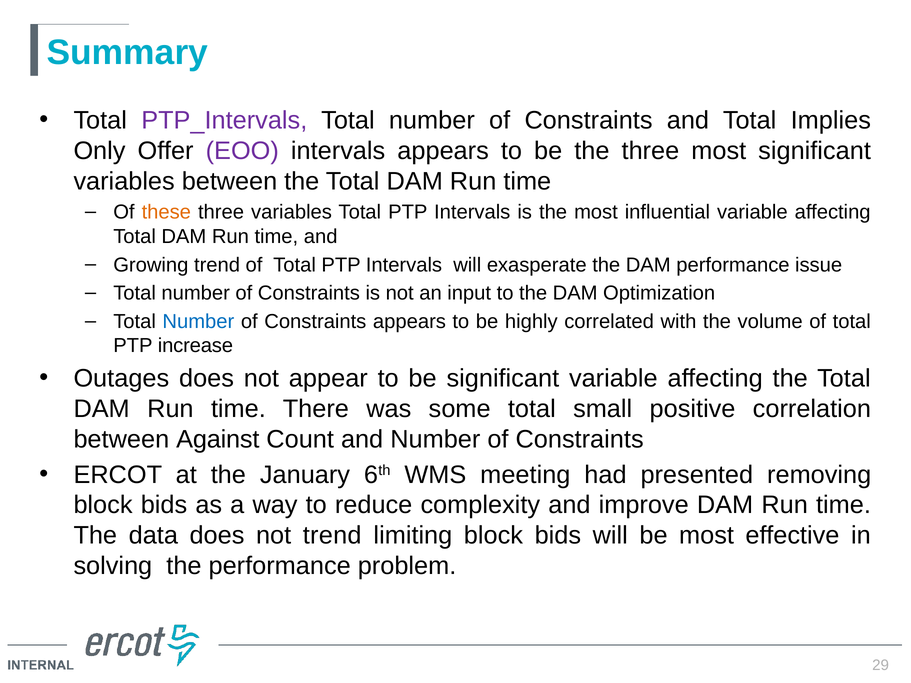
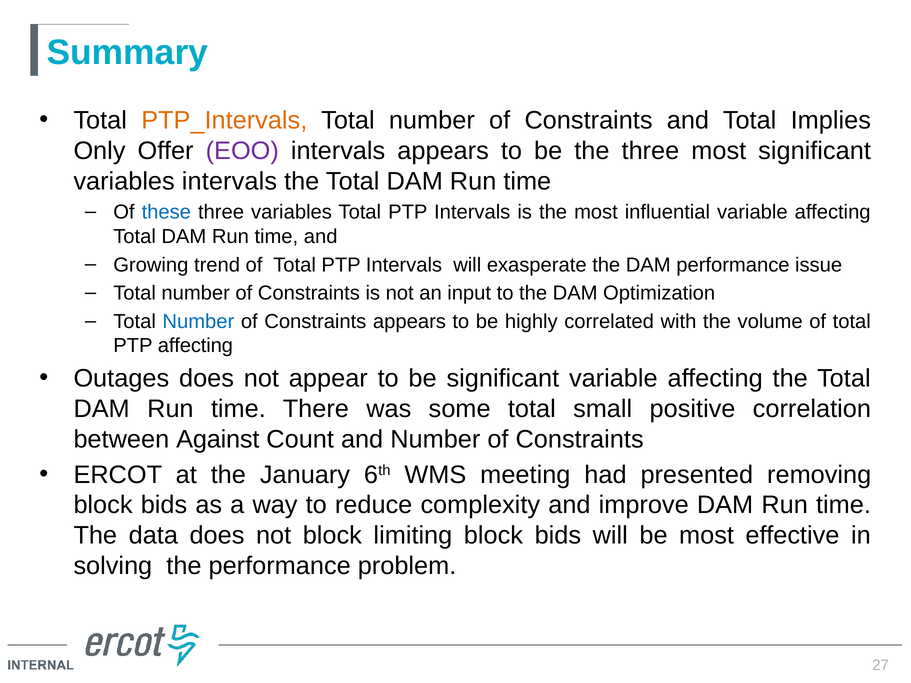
PTP_Intervals colour: purple -> orange
variables between: between -> intervals
these colour: orange -> blue
PTP increase: increase -> affecting
not trend: trend -> block
29: 29 -> 27
